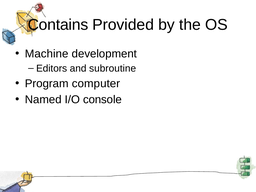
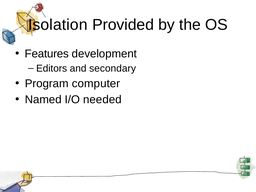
Contains: Contains -> Isolation
Machine: Machine -> Features
subroutine: subroutine -> secondary
console: console -> needed
